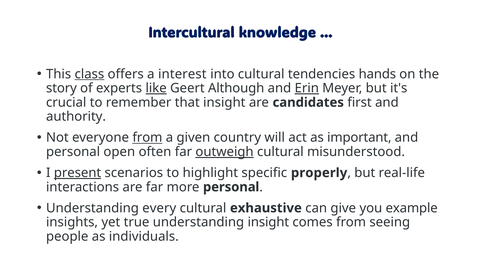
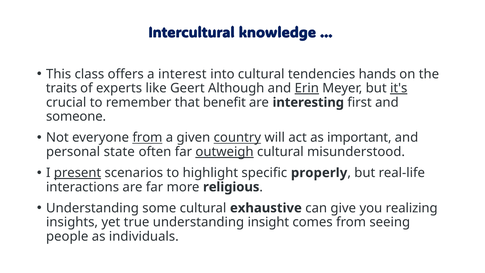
class underline: present -> none
story: story -> traits
like underline: present -> none
it's underline: none -> present
that insight: insight -> benefit
candidates: candidates -> interesting
authority: authority -> someone
country underline: none -> present
open: open -> state
more personal: personal -> religious
every: every -> some
example: example -> realizing
